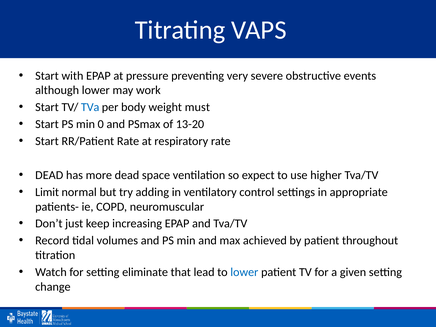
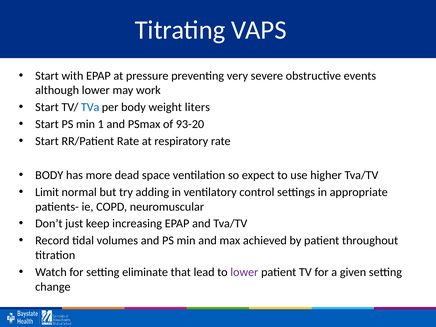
must: must -> liters
0: 0 -> 1
13-20: 13-20 -> 93-20
DEAD at (49, 175): DEAD -> BODY
lower at (244, 272) colour: blue -> purple
